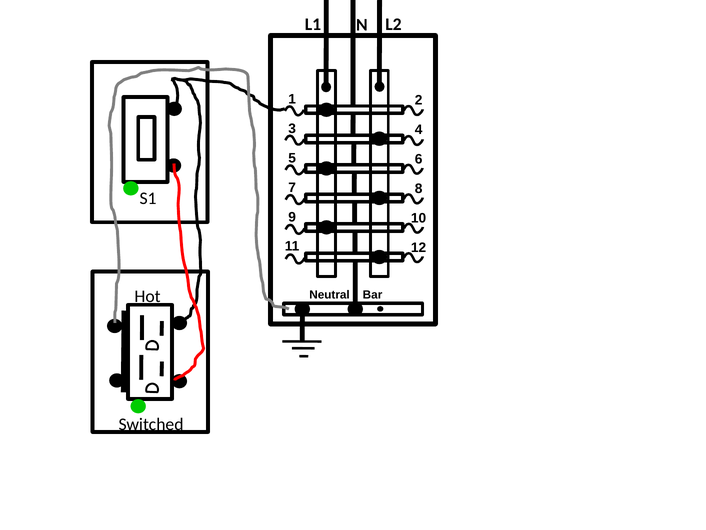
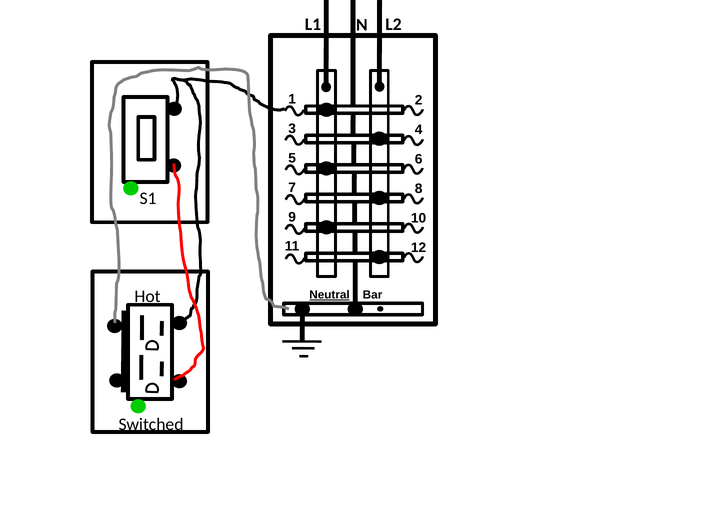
Neutral underline: none -> present
